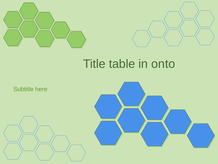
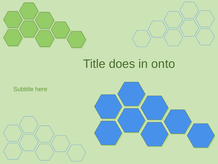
table: table -> does
